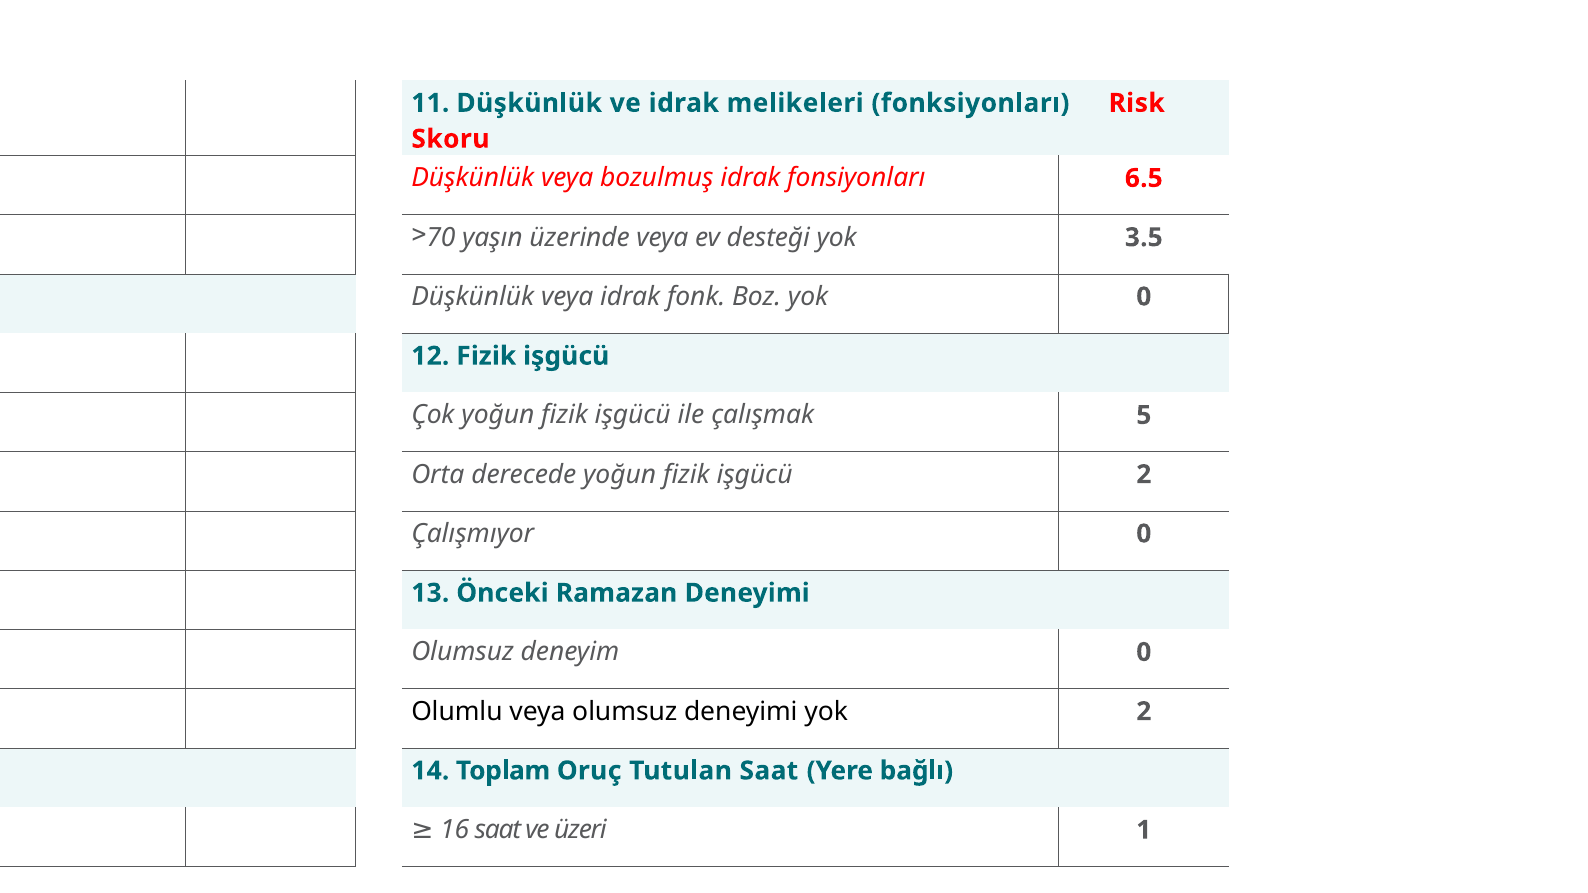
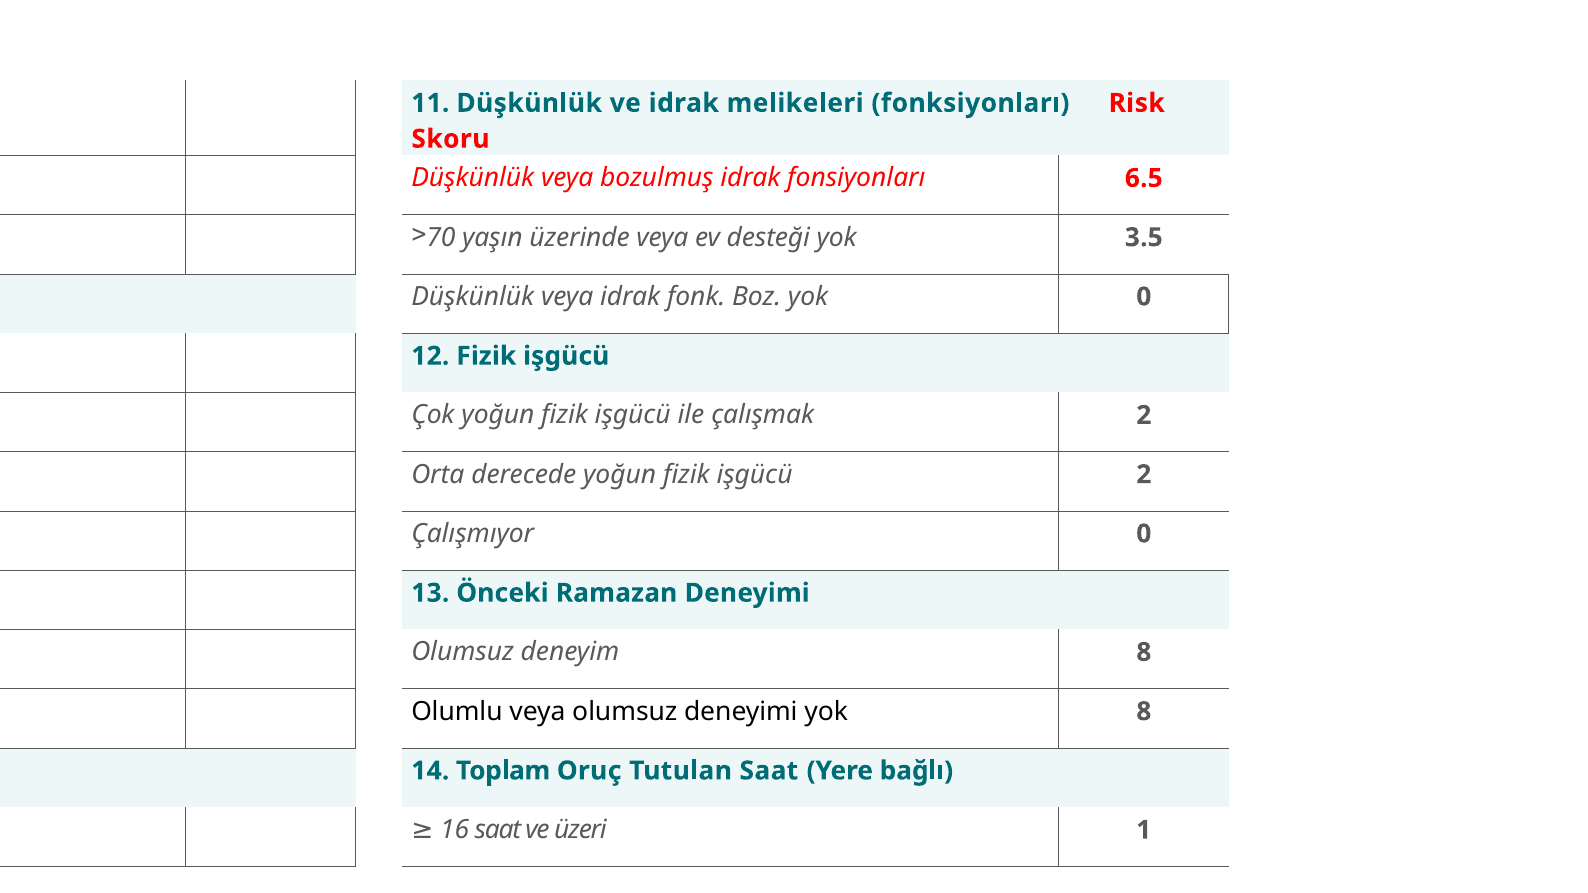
çalışmak 5: 5 -> 2
deneyim 0: 0 -> 8
yok 2: 2 -> 8
